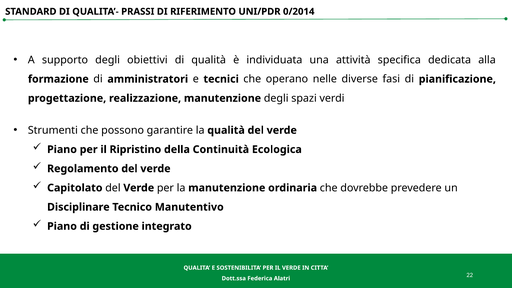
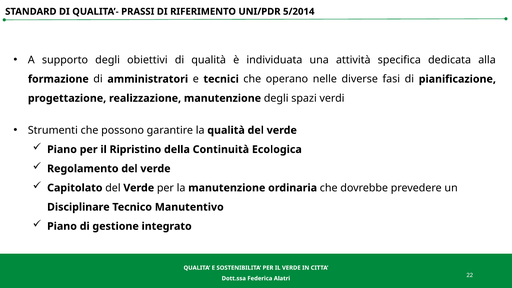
0/2014: 0/2014 -> 5/2014
